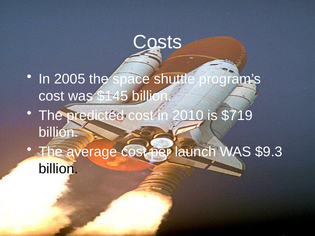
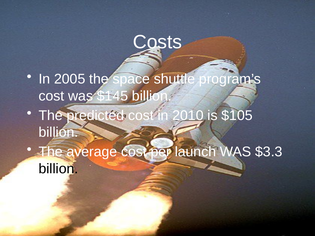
$719: $719 -> $105
$9.3: $9.3 -> $3.3
